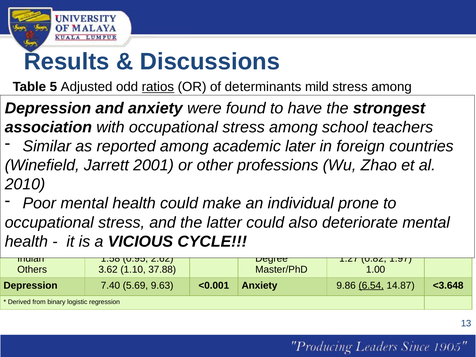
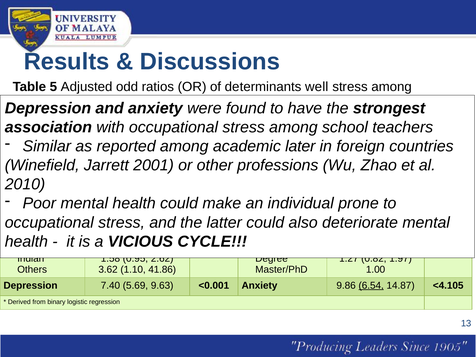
ratios underline: present -> none
mild: mild -> well
37.88: 37.88 -> 41.86
<3.648: <3.648 -> <4.105
